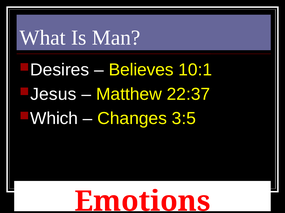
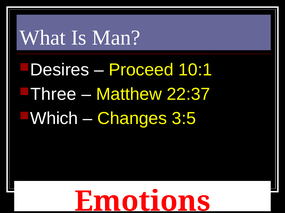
Believes: Believes -> Proceed
Jesus: Jesus -> Three
